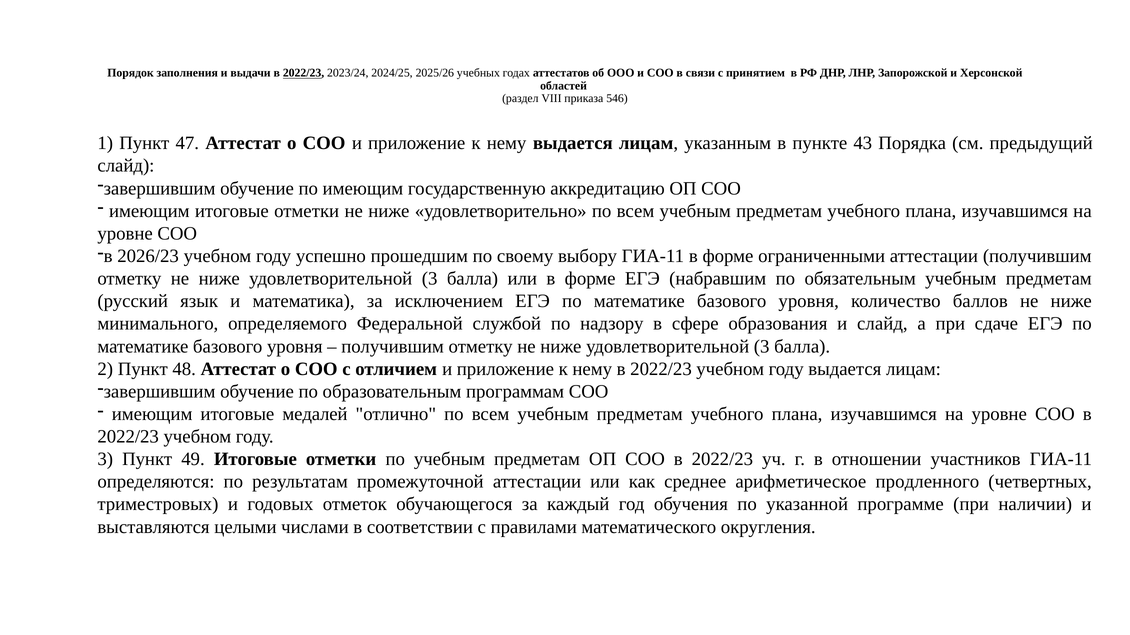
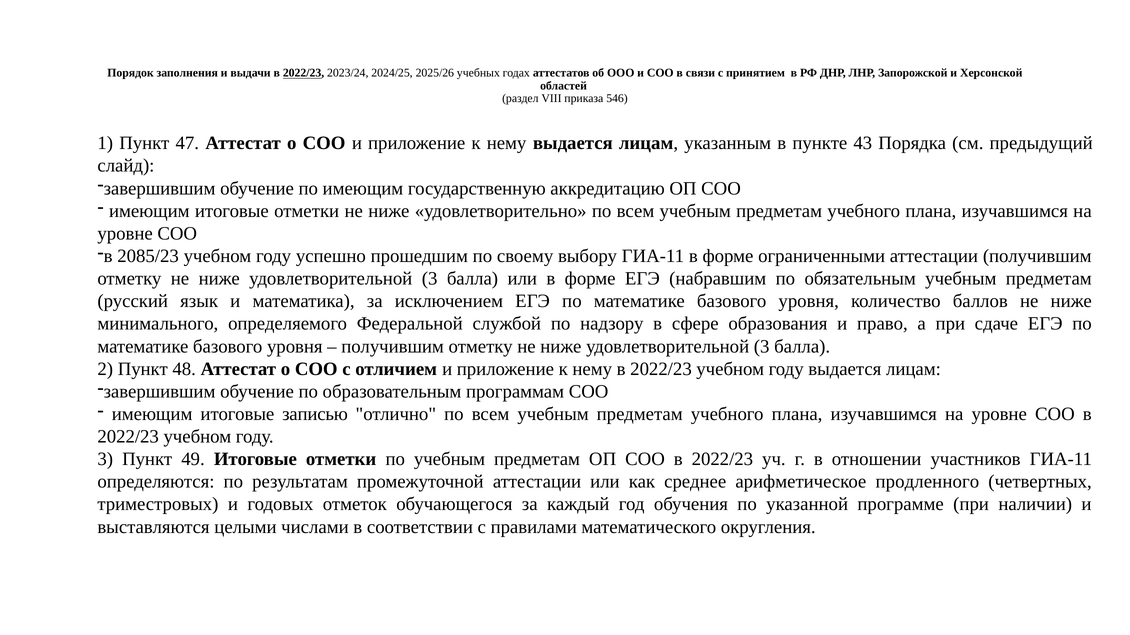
2026/23: 2026/23 -> 2085/23
и слайд: слайд -> право
медалей: медалей -> записью
